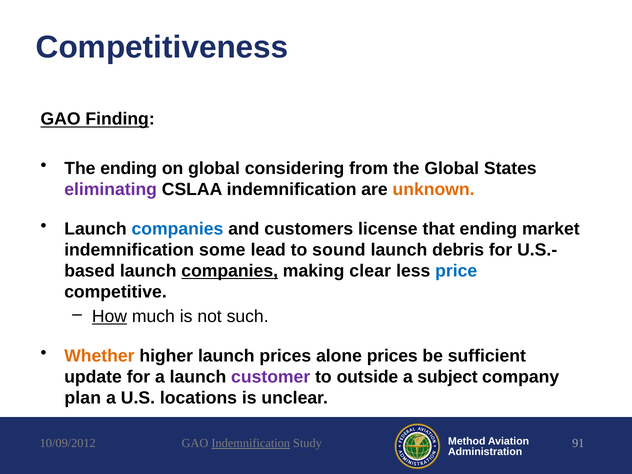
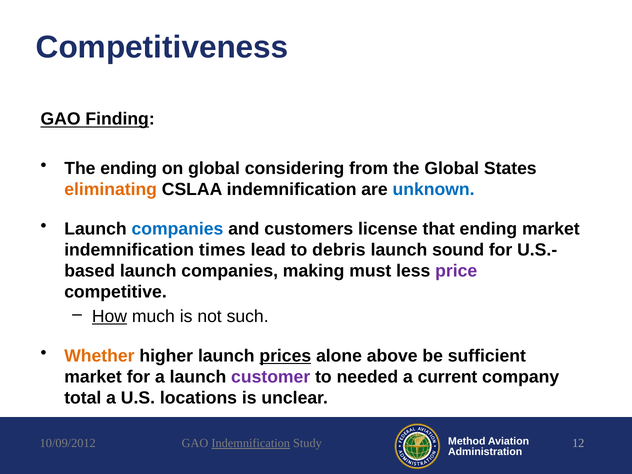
eliminating colour: purple -> orange
unknown colour: orange -> blue
some: some -> times
sound: sound -> debris
debris: debris -> sound
companies at (230, 271) underline: present -> none
clear: clear -> must
price colour: blue -> purple
prices at (285, 356) underline: none -> present
alone prices: prices -> above
update at (93, 377): update -> market
outside: outside -> needed
subject: subject -> current
plan: plan -> total
91: 91 -> 12
